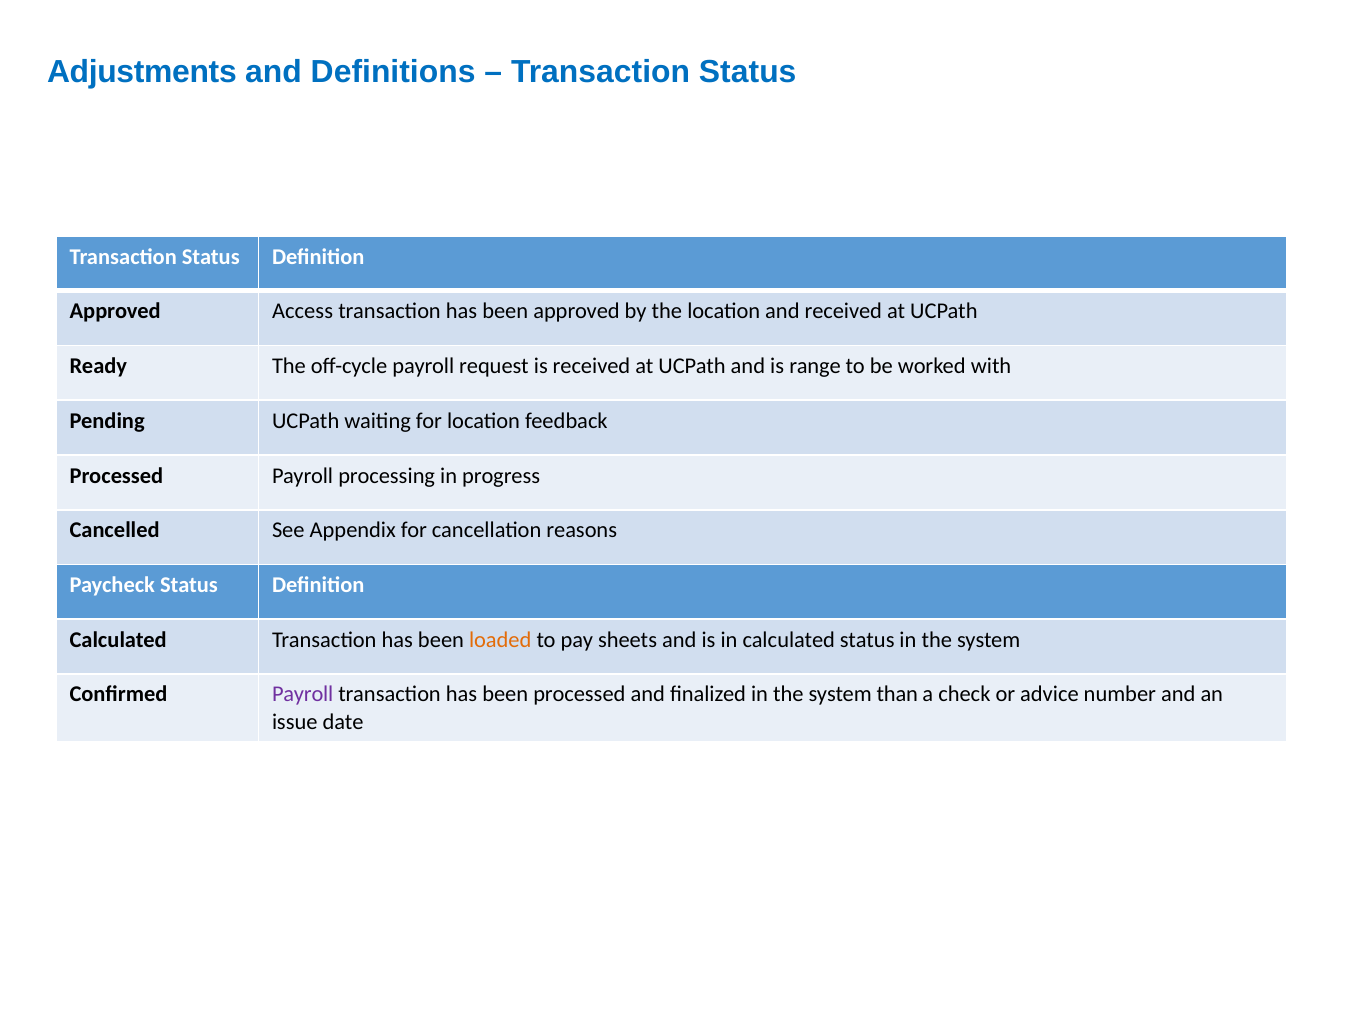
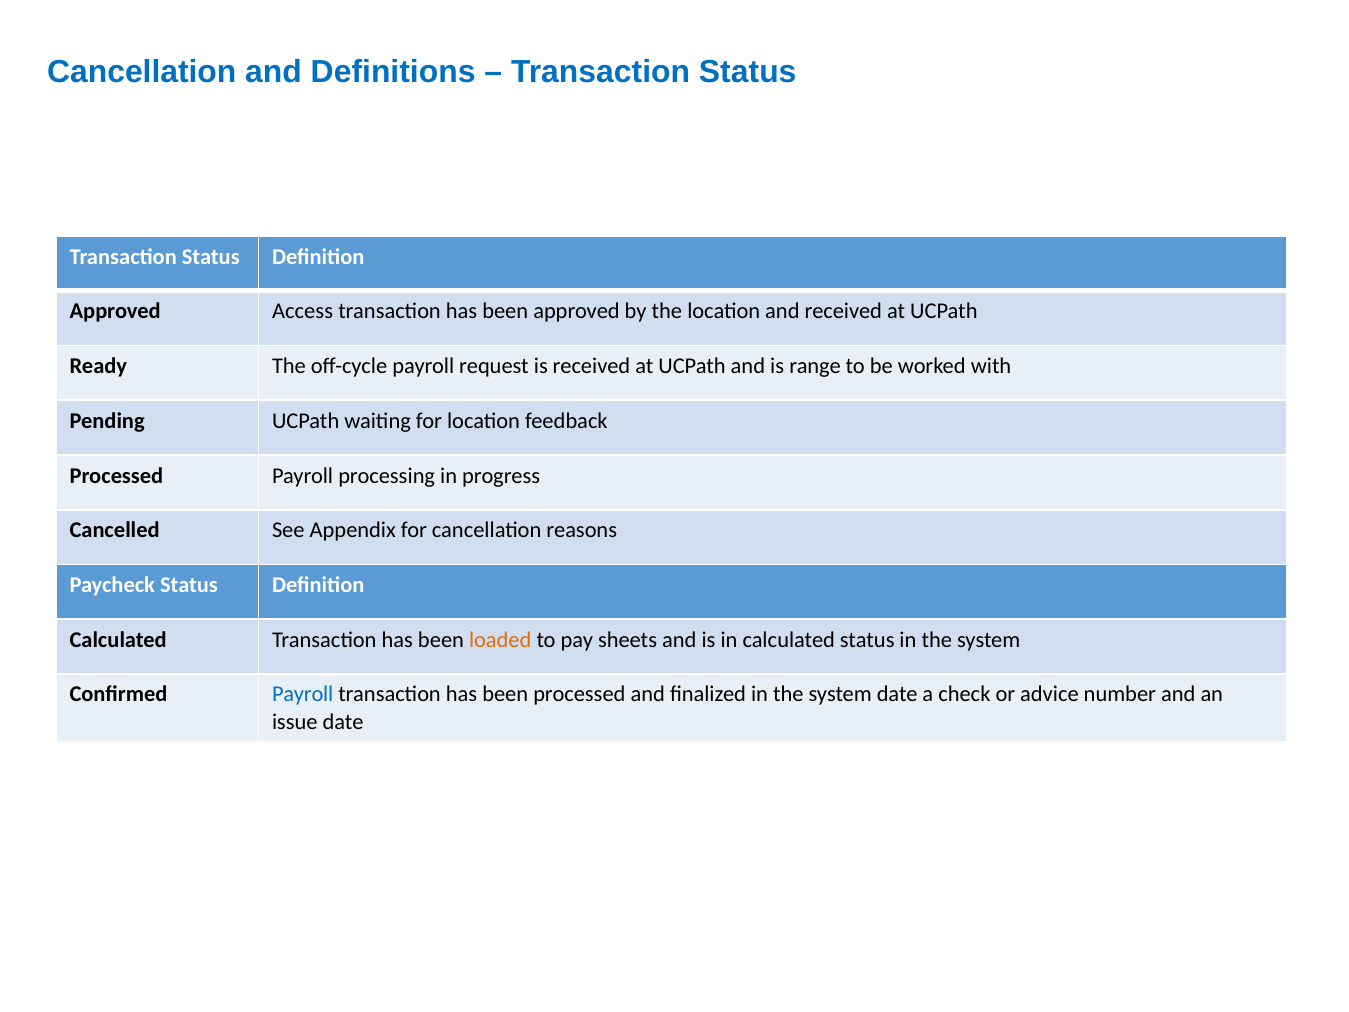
Adjustments at (142, 72): Adjustments -> Cancellation
Payroll at (303, 694) colour: purple -> blue
system than: than -> date
